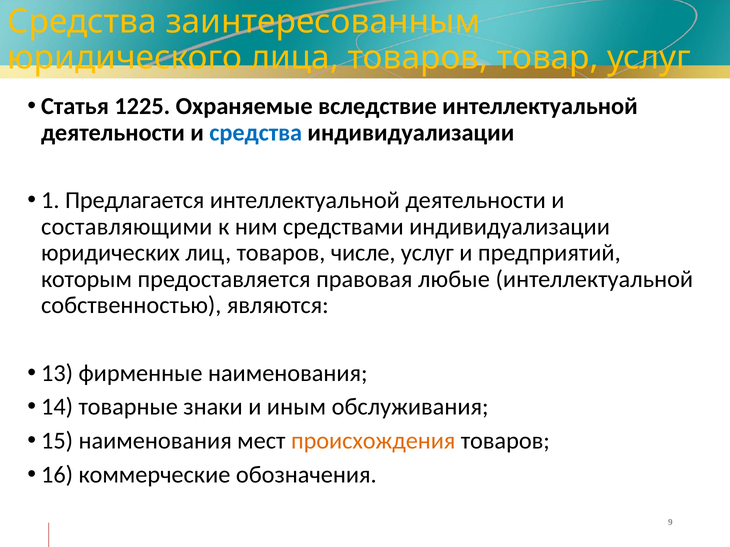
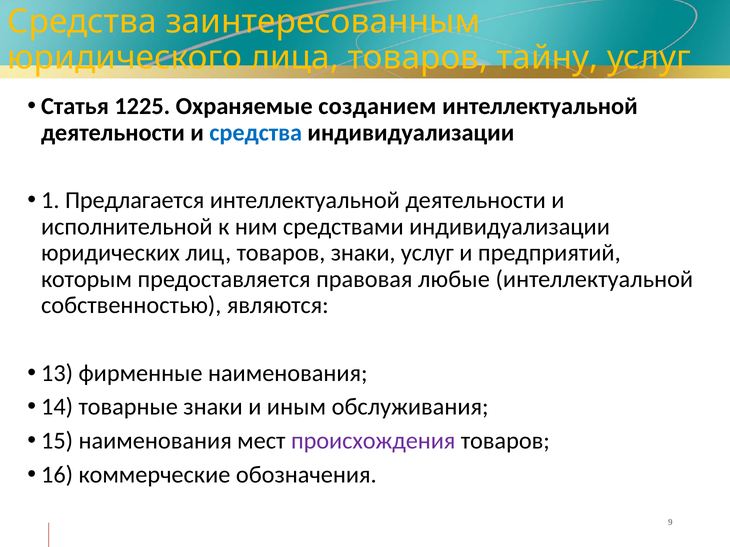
товар: товар -> тайну
вследствие: вследствие -> созданием
составляющими: составляющими -> исполнительной
товаров числе: числе -> знаки
происхождения colour: orange -> purple
